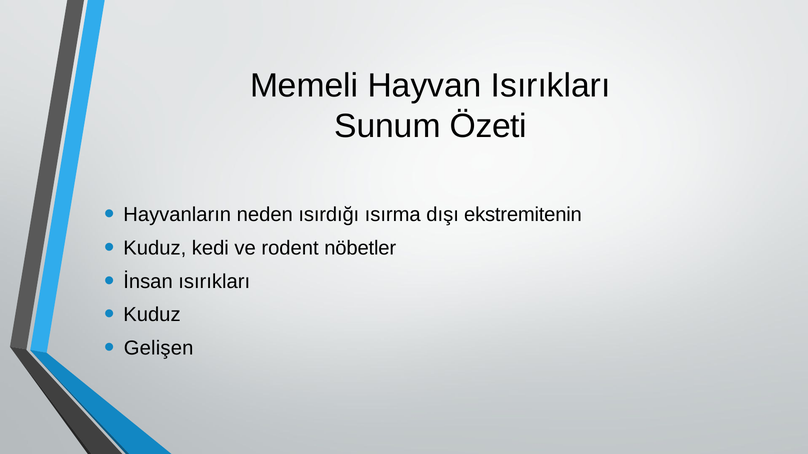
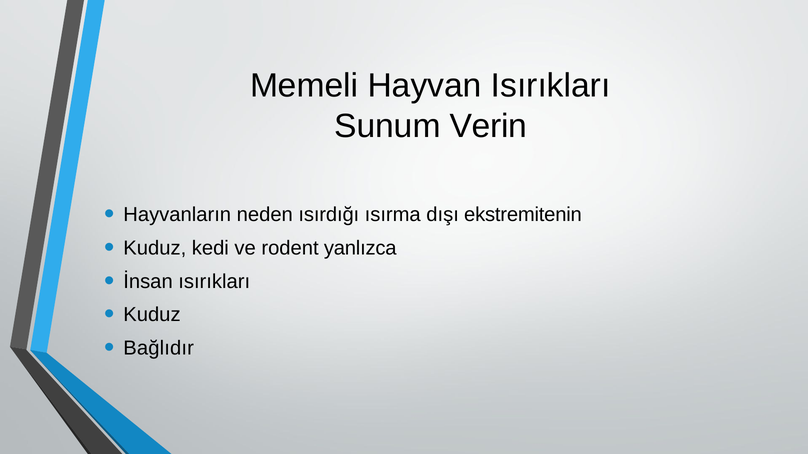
Özeti: Özeti -> Verin
nöbetler: nöbetler -> yanlızca
Gelişen: Gelişen -> Bağlıdır
